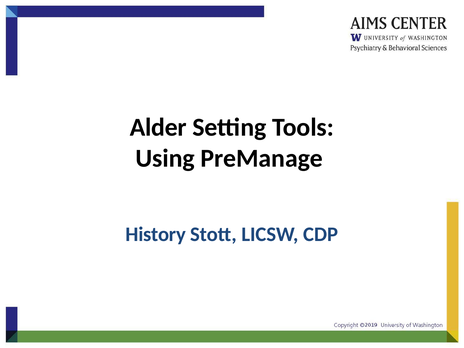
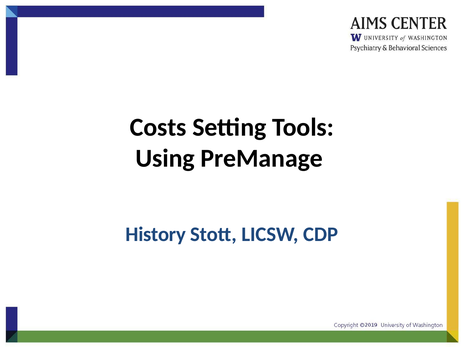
Alder: Alder -> Costs
